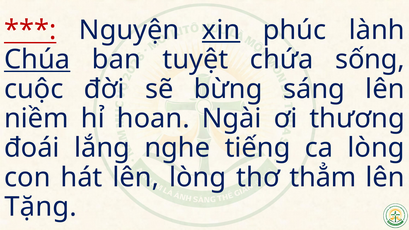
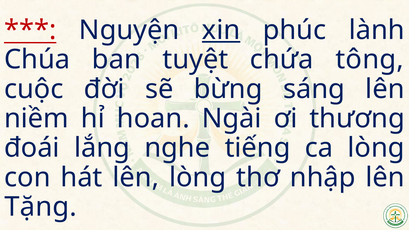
Chúa underline: present -> none
sống: sống -> tông
thẳm: thẳm -> nhập
